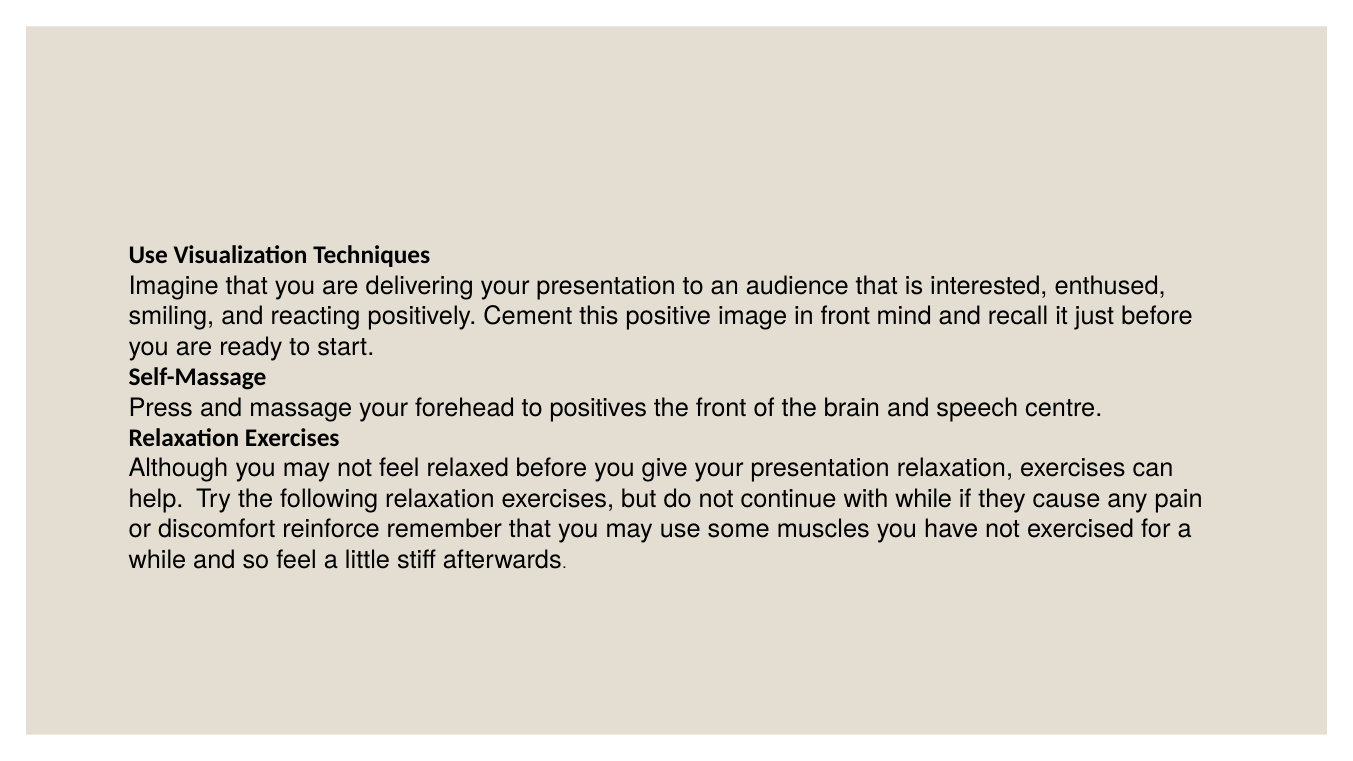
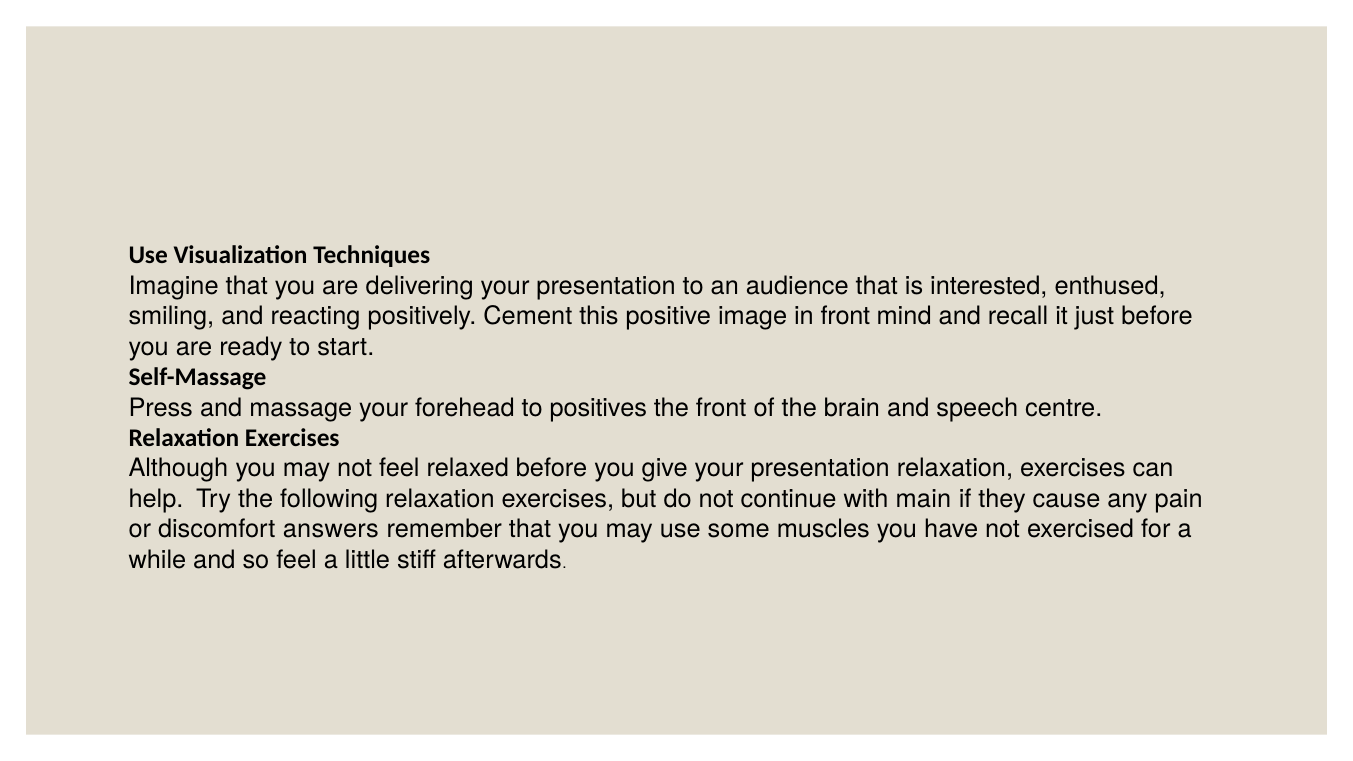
with while: while -> main
reinforce: reinforce -> answers
